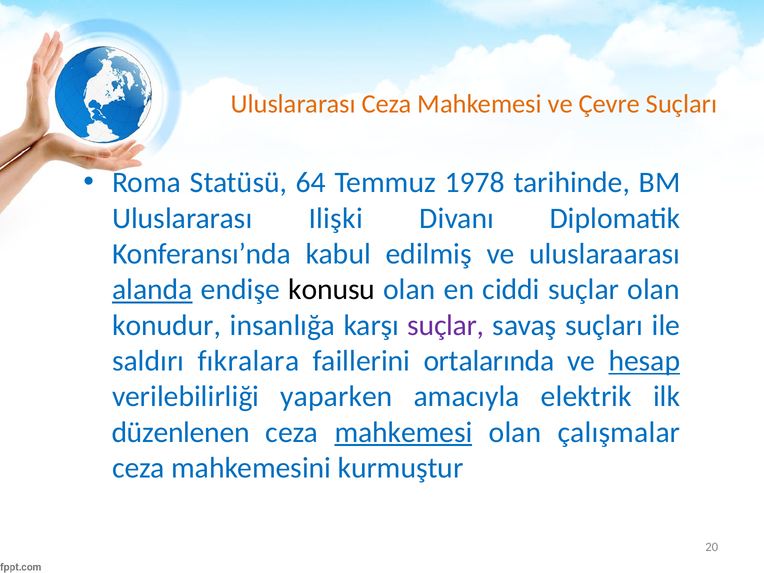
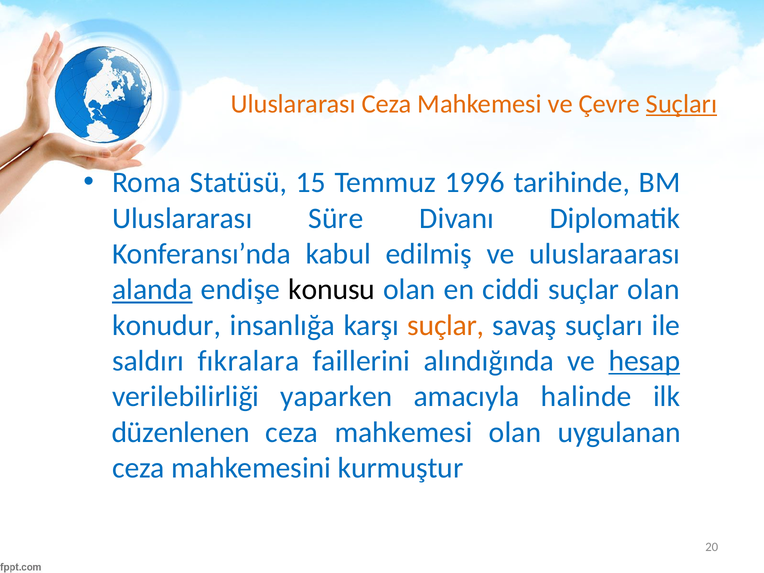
Suçları at (681, 104) underline: none -> present
64: 64 -> 15
1978: 1978 -> 1996
Ilişki: Ilişki -> Süre
suçlar at (446, 325) colour: purple -> orange
ortalarında: ortalarında -> alındığında
elektrik: elektrik -> halinde
mahkemesi at (403, 432) underline: present -> none
çalışmalar: çalışmalar -> uygulanan
